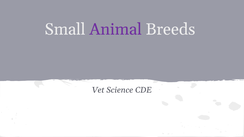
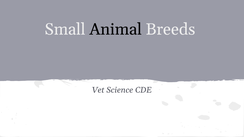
Animal colour: purple -> black
